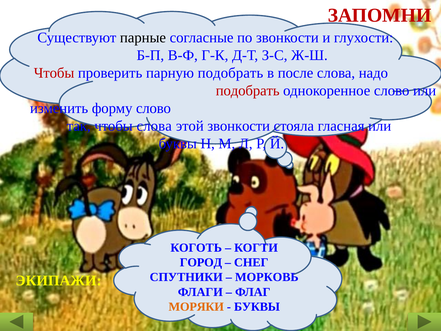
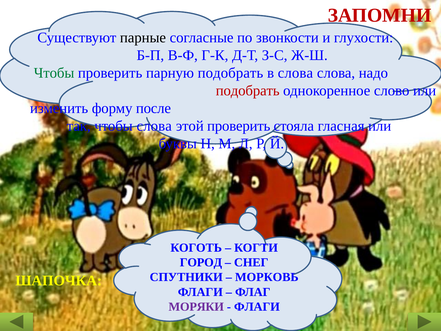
Чтобы at (54, 73) colour: red -> green
в после: после -> слова
форму слово: слово -> после
этой звонкости: звонкости -> проверить
ЭКИПАЖИ: ЭКИПАЖИ -> ШАПОЧКА
МОРЯКИ colour: orange -> purple
БУКВЫ at (257, 306): БУКВЫ -> ФЛАГИ
